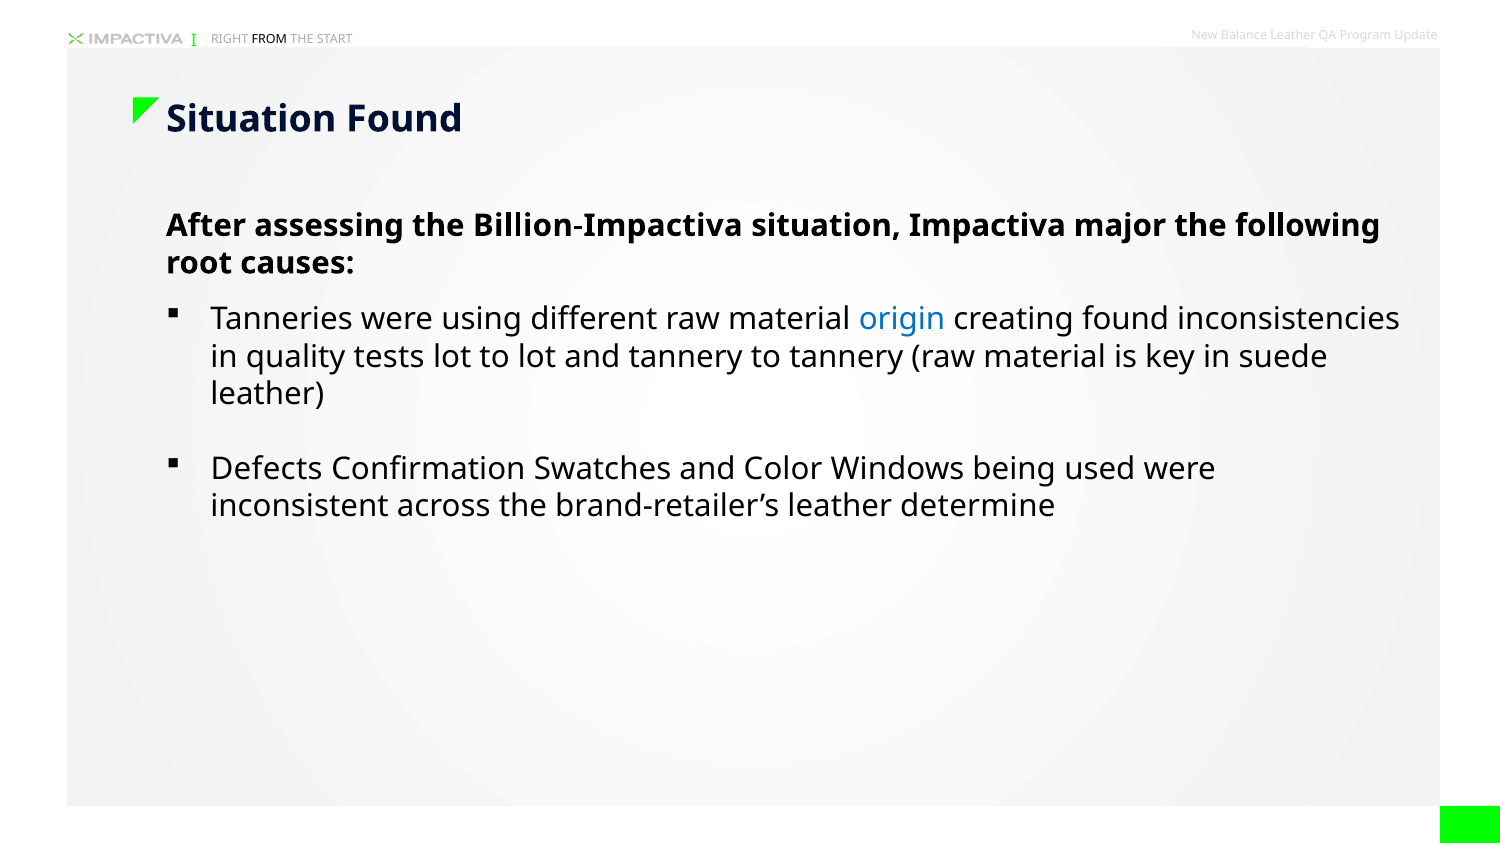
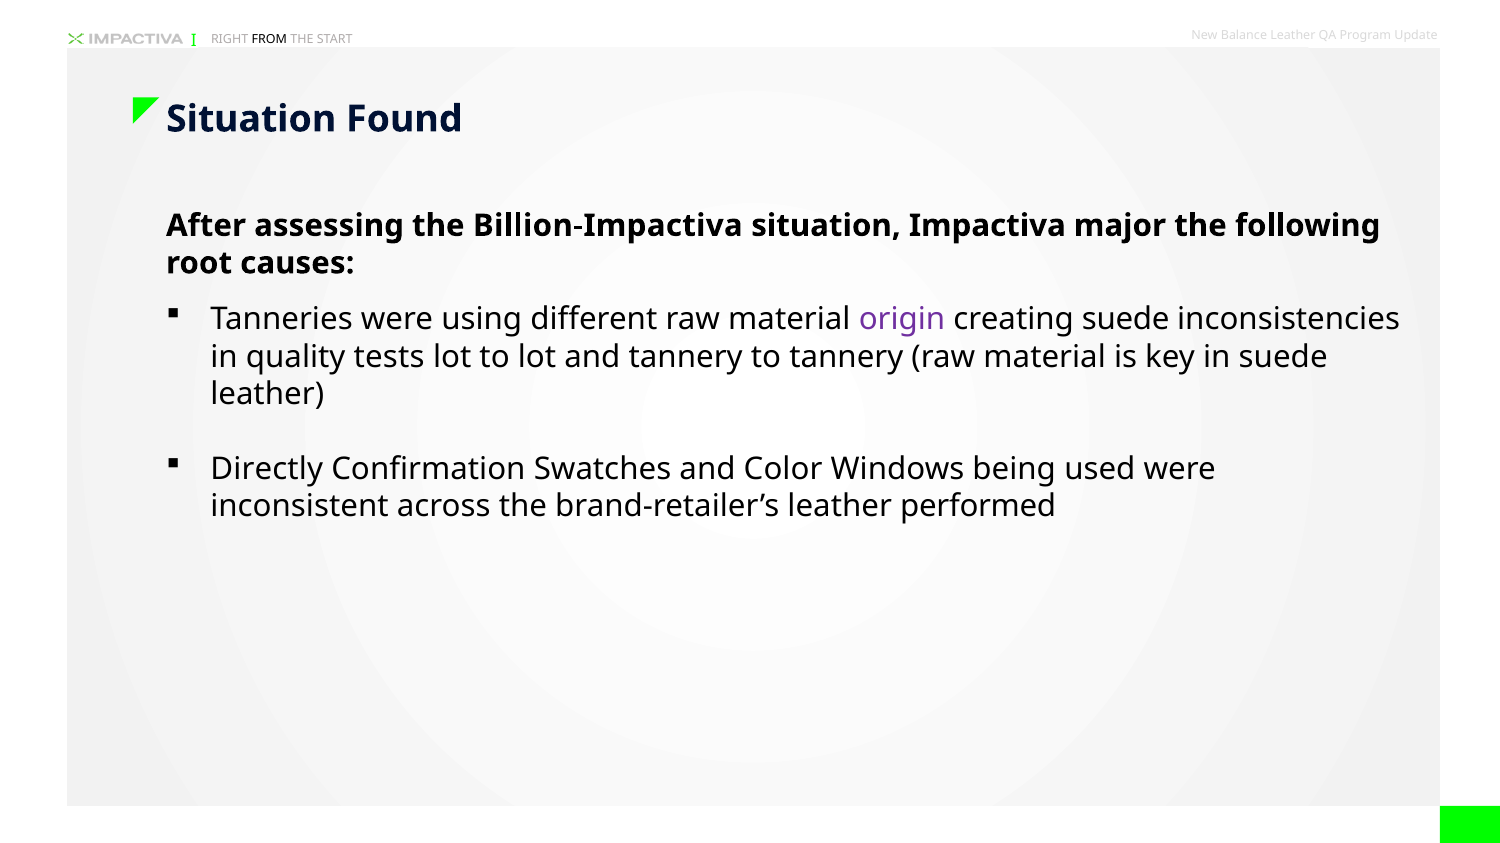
origin colour: blue -> purple
creating found: found -> suede
Defects: Defects -> Directly
determine: determine -> performed
